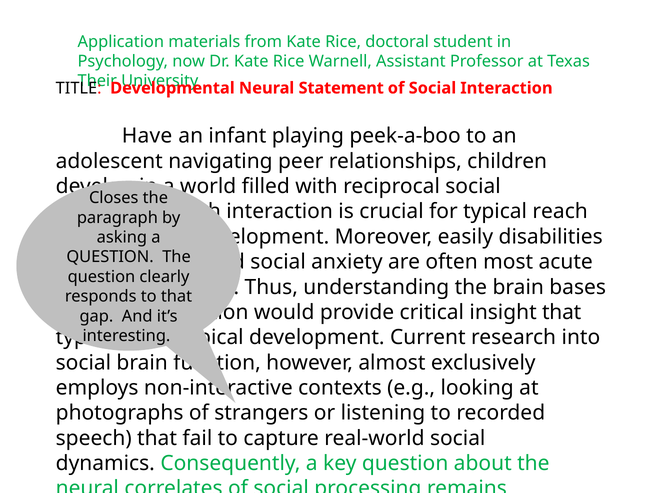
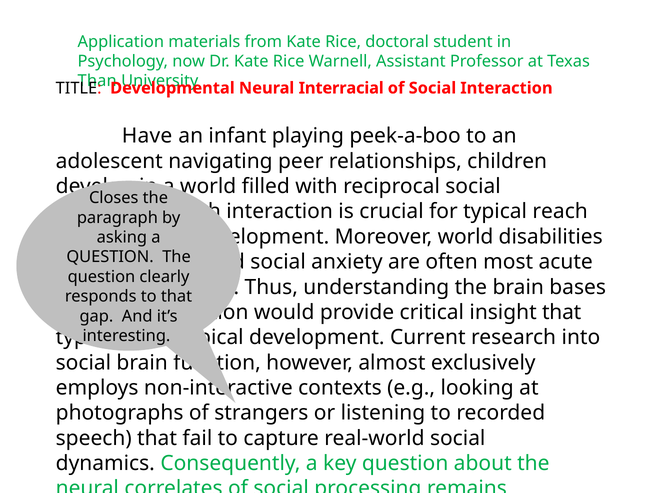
Their: Their -> Than
Statement: Statement -> Interracial
Moreover easily: easily -> world
